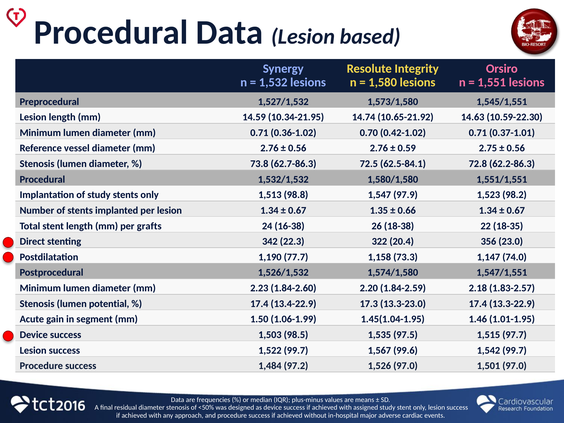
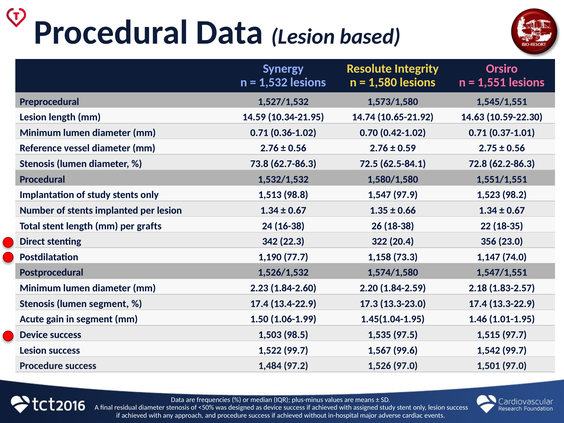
lumen potential: potential -> segment
